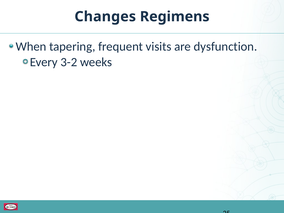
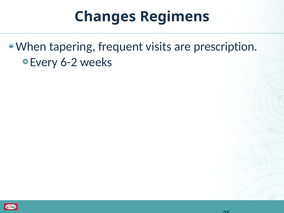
dysfunction: dysfunction -> prescription
3-2: 3-2 -> 6-2
